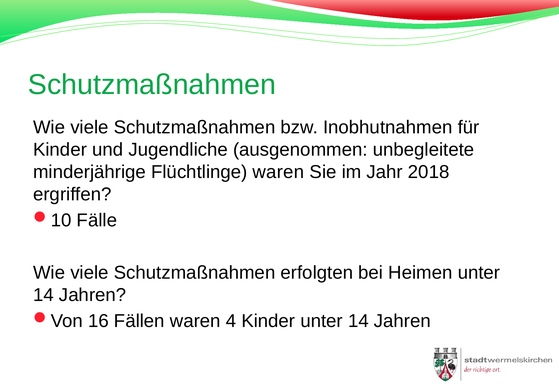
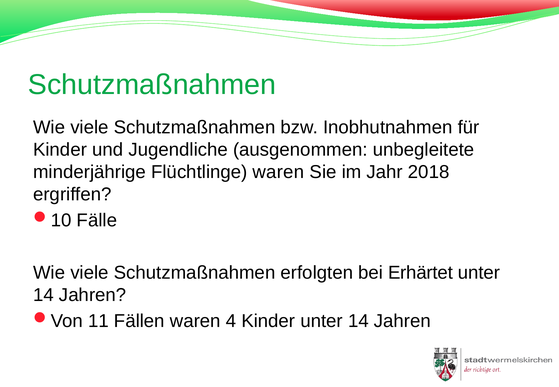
Heimen: Heimen -> Erhärtet
16: 16 -> 11
